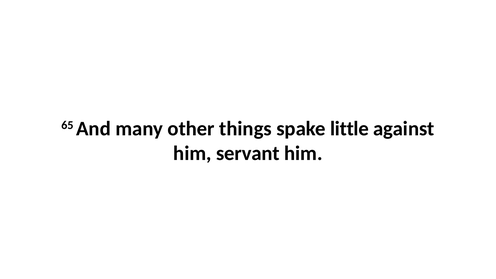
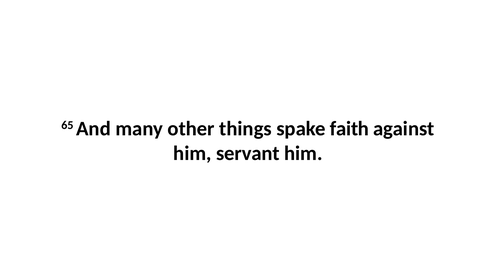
little: little -> faith
